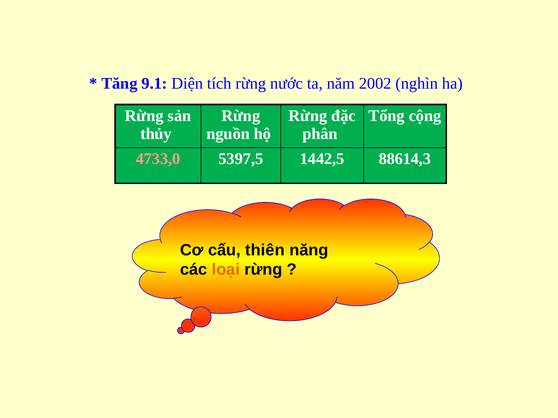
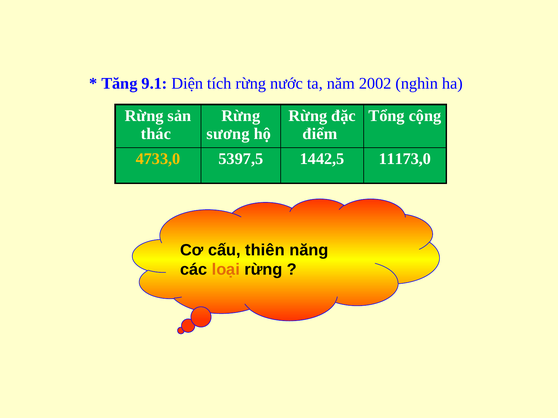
thủy: thủy -> thác
nguồn: nguồn -> sương
phân: phân -> điểm
4733,0 colour: pink -> yellow
88614,3: 88614,3 -> 11173,0
